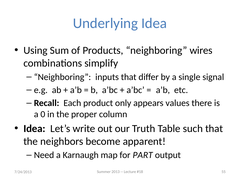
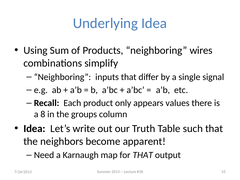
0: 0 -> 8
proper: proper -> groups
for PART: PART -> THAT
